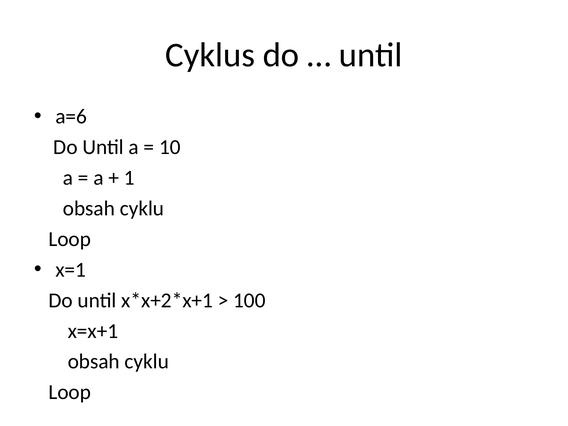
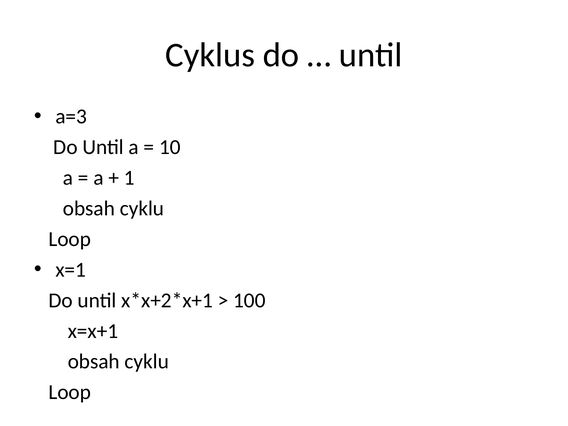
a=6: a=6 -> a=3
